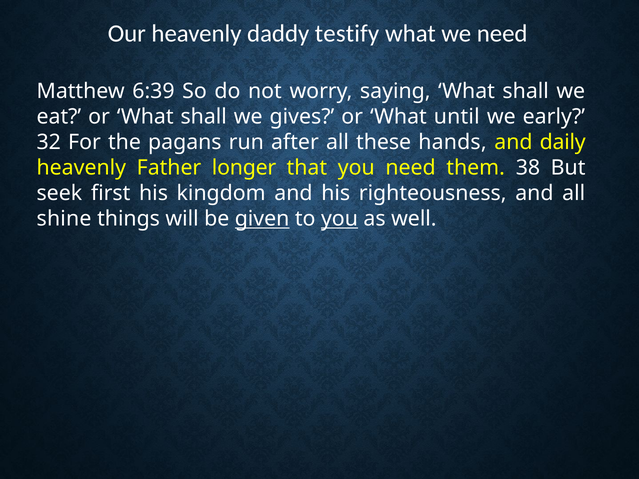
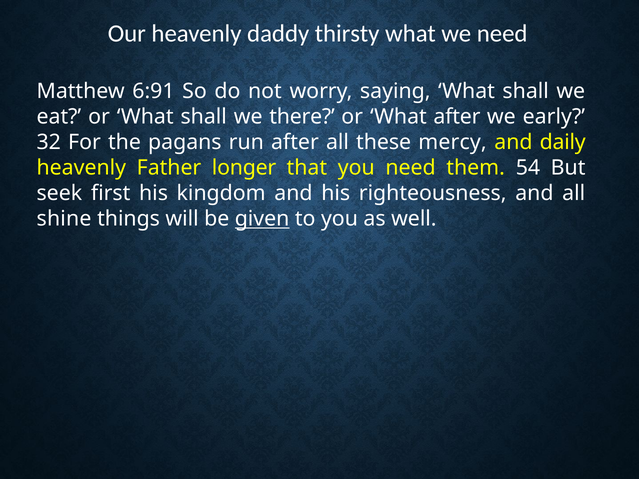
testify: testify -> thirsty
6:39: 6:39 -> 6:91
gives: gives -> there
What until: until -> after
hands: hands -> mercy
38: 38 -> 54
you at (339, 219) underline: present -> none
